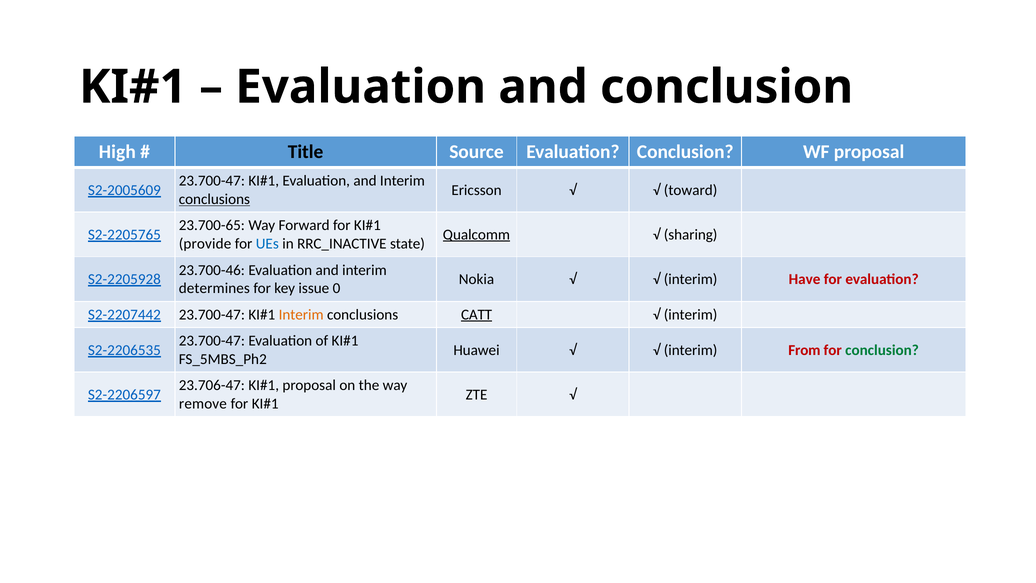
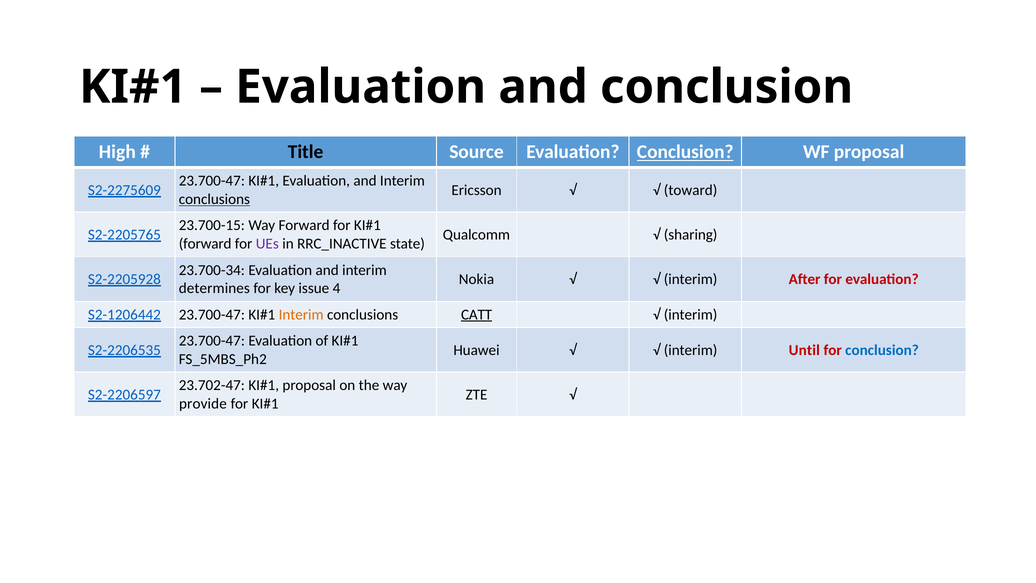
Conclusion at (685, 152) underline: none -> present
S2-2005609: S2-2005609 -> S2-2275609
23.700-65: 23.700-65 -> 23.700-15
Qualcomm underline: present -> none
provide at (205, 244): provide -> forward
UEs colour: blue -> purple
23.700-46: 23.700-46 -> 23.700-34
Have: Have -> After
0: 0 -> 4
S2-2207442: S2-2207442 -> S2-1206442
From: From -> Until
conclusion at (882, 350) colour: green -> blue
23.706-47: 23.706-47 -> 23.702-47
remove: remove -> provide
